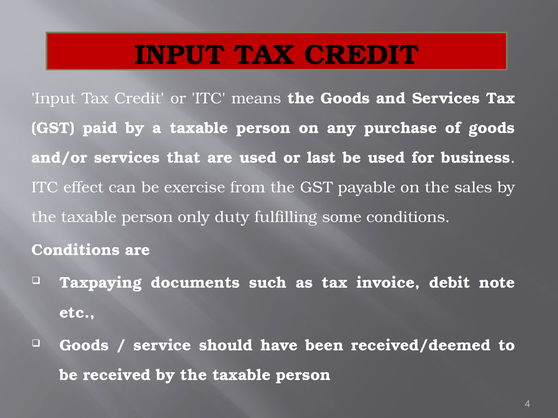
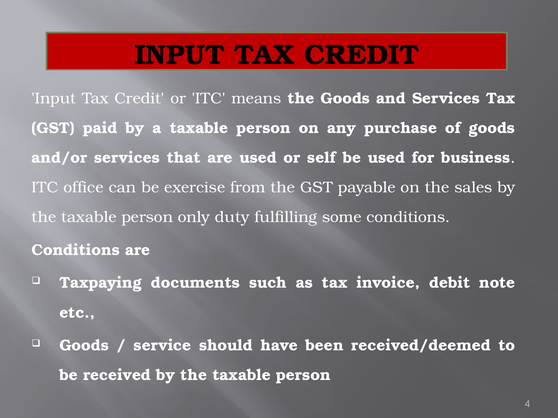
last: last -> self
effect: effect -> office
